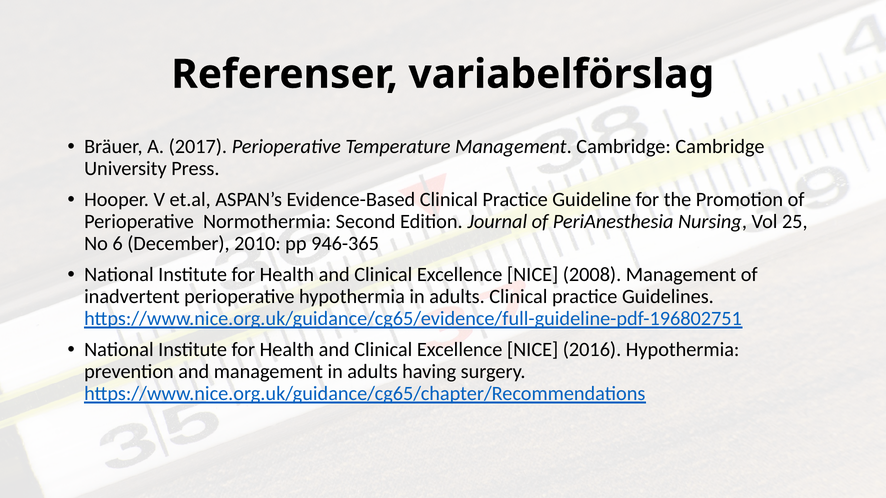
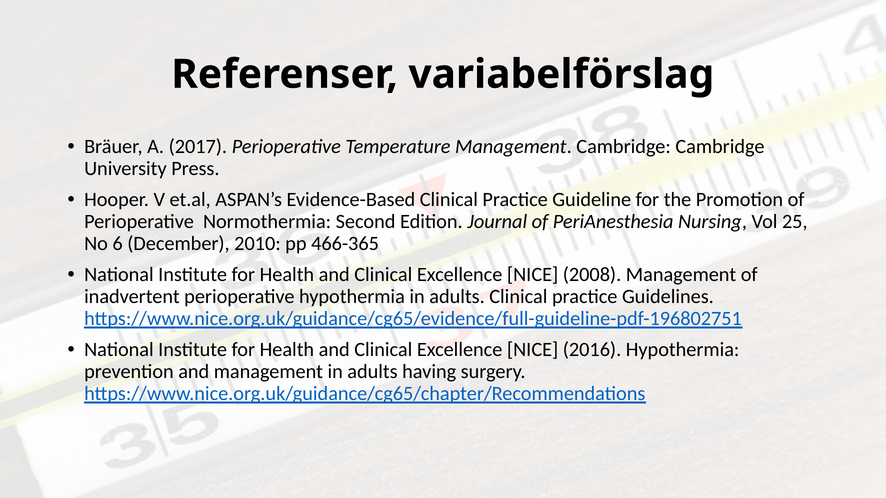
946-365: 946-365 -> 466-365
